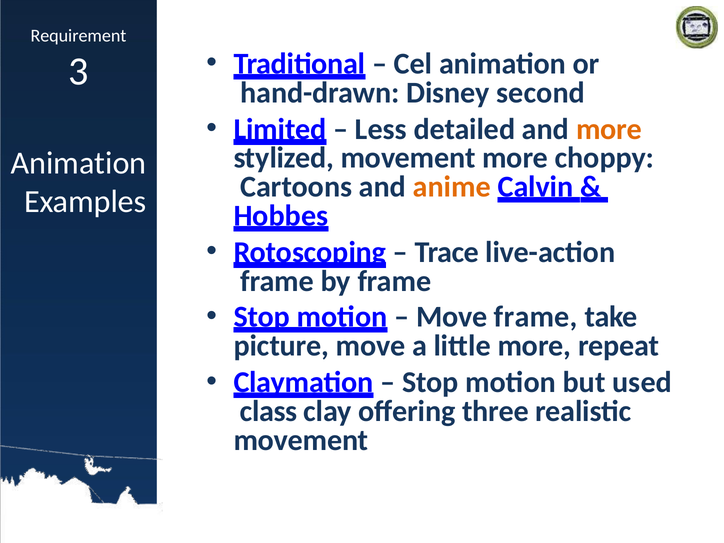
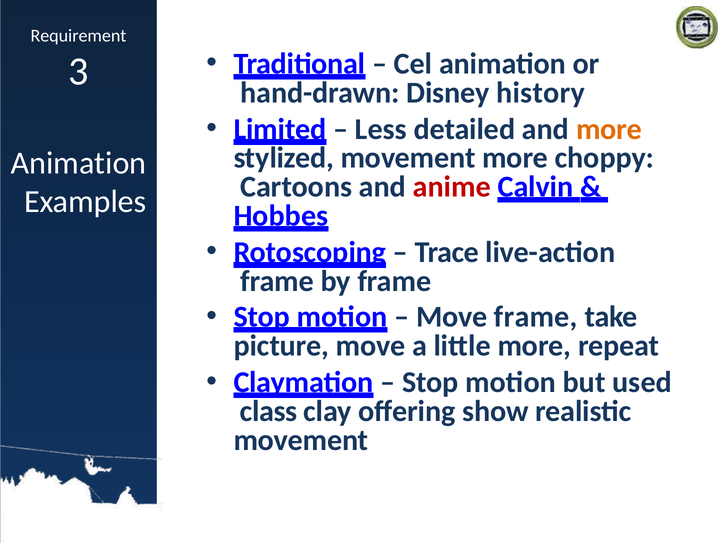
second: second -> history
anime colour: orange -> red
three: three -> show
